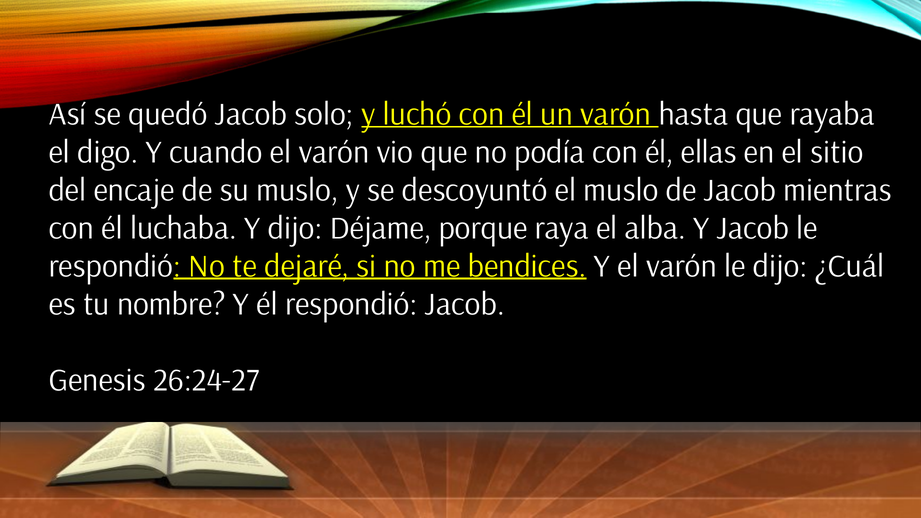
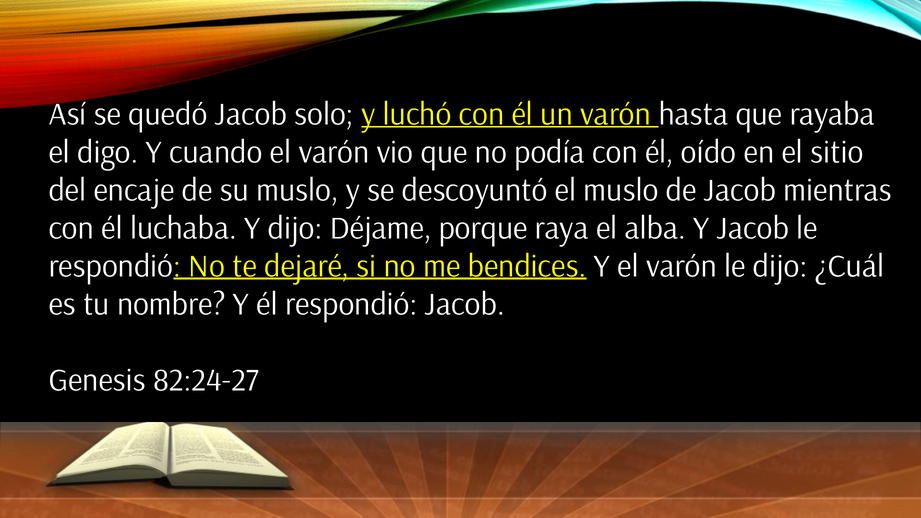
ellas: ellas -> oído
26:24-27: 26:24-27 -> 82:24-27
